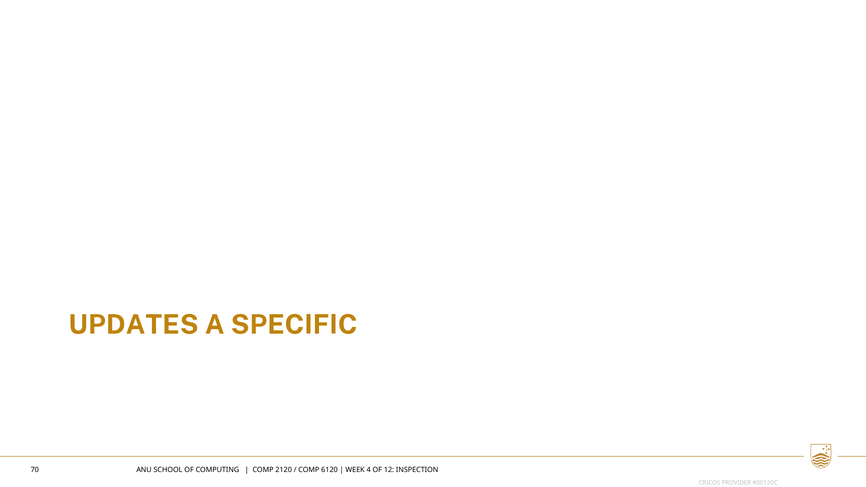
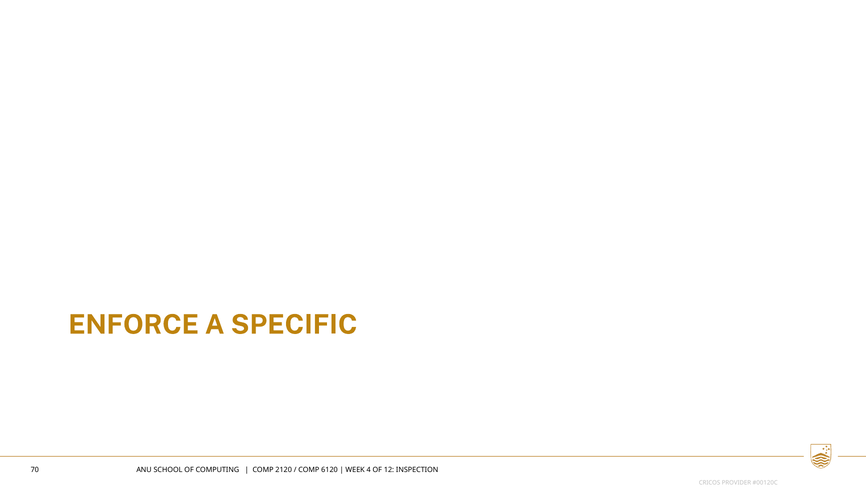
UPDATES: UPDATES -> ENFORCE
